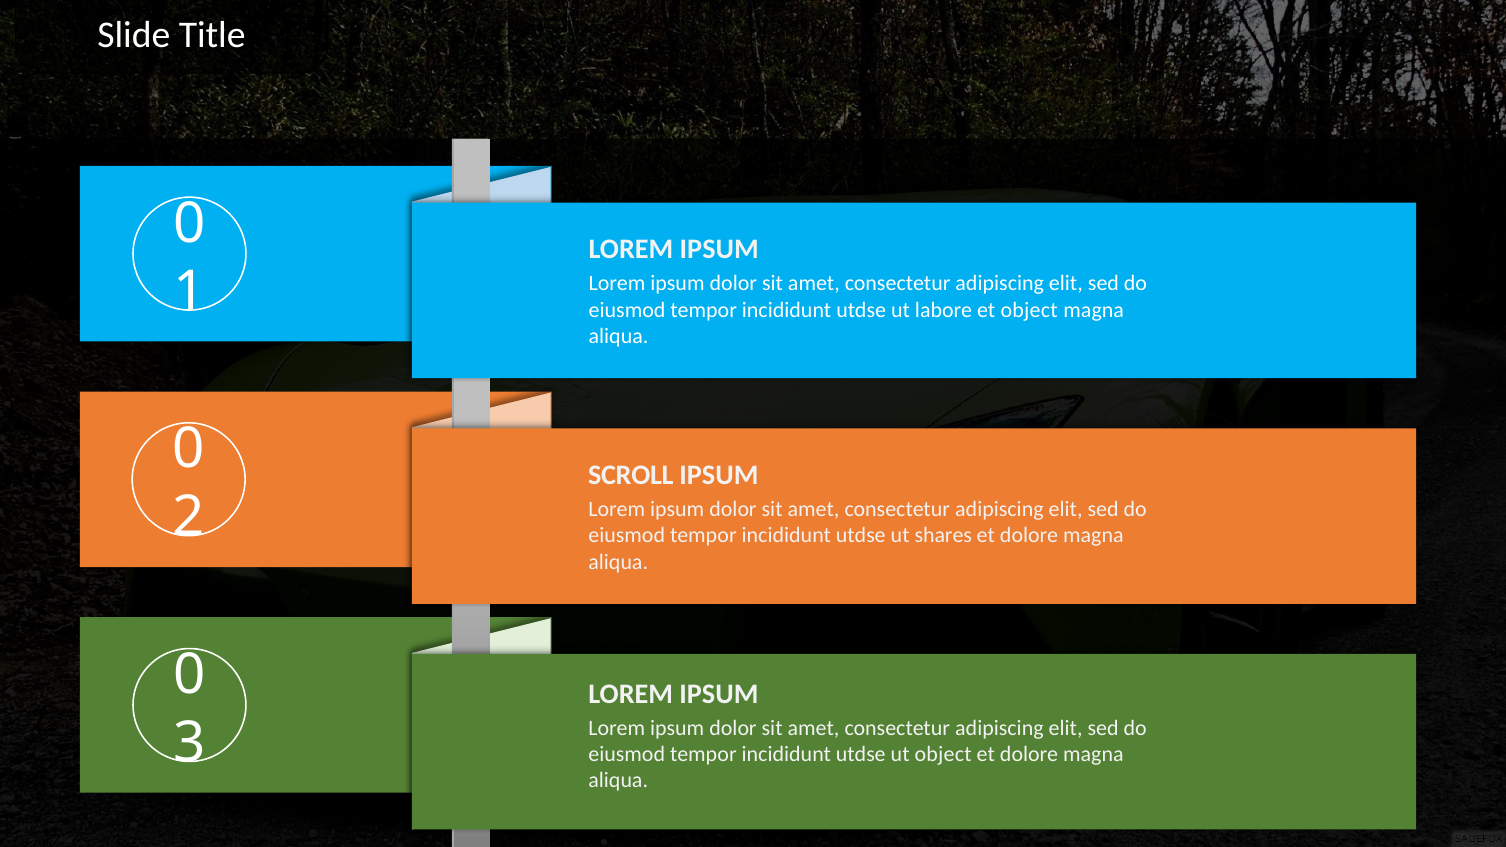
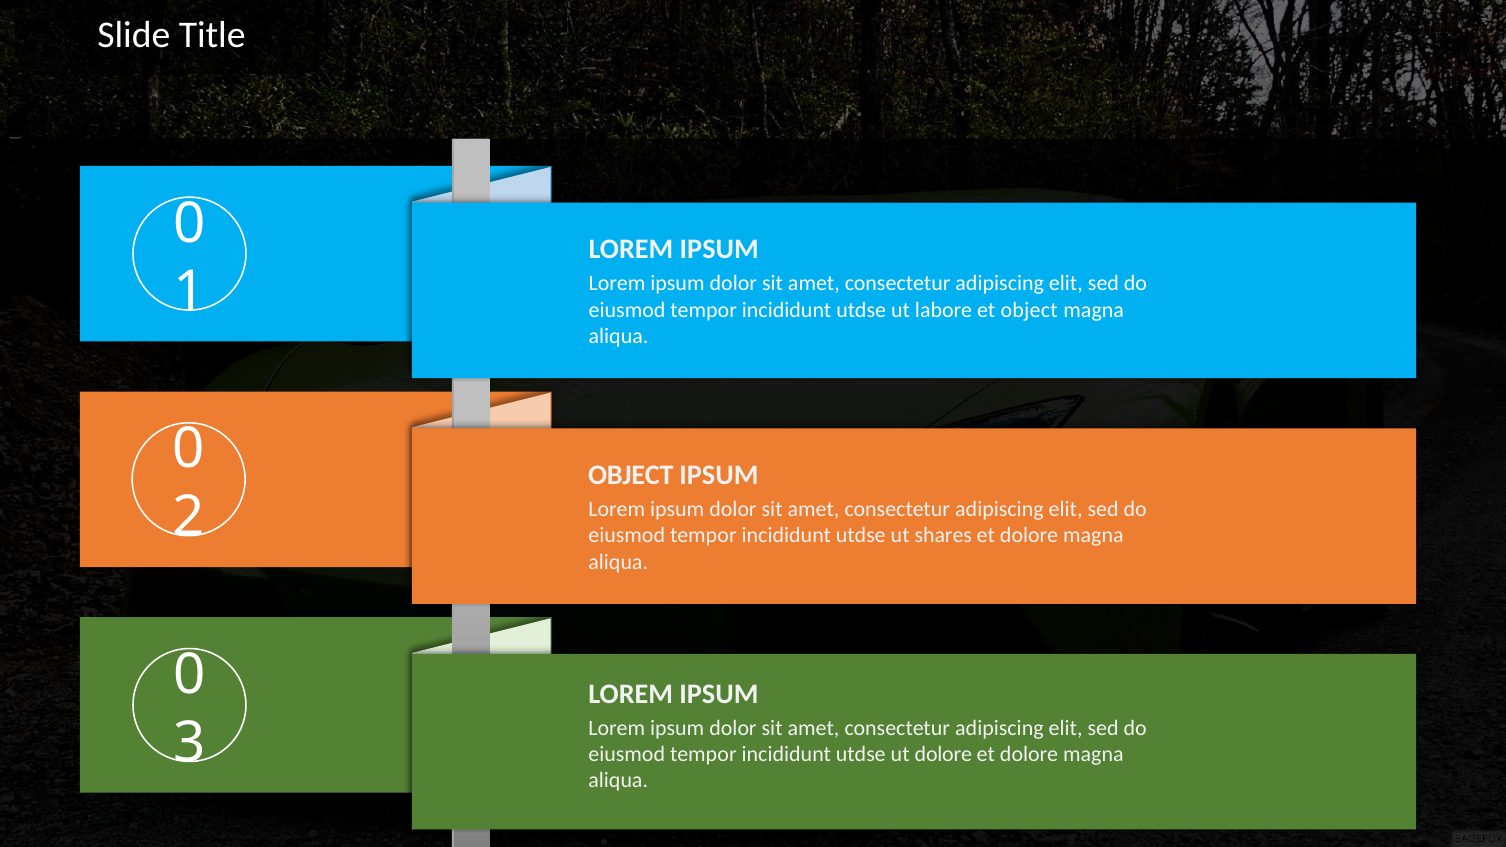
SCROLL at (631, 475): SCROLL -> OBJECT
ut object: object -> dolore
